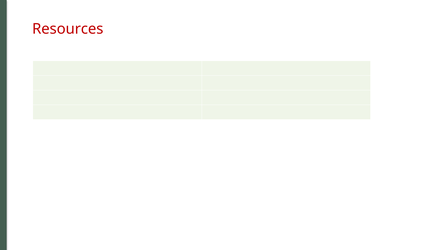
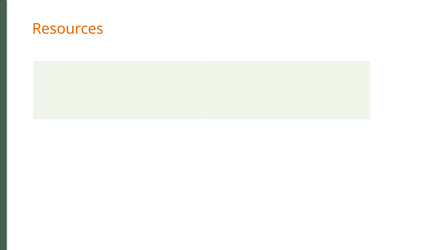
Resources colour: red -> orange
